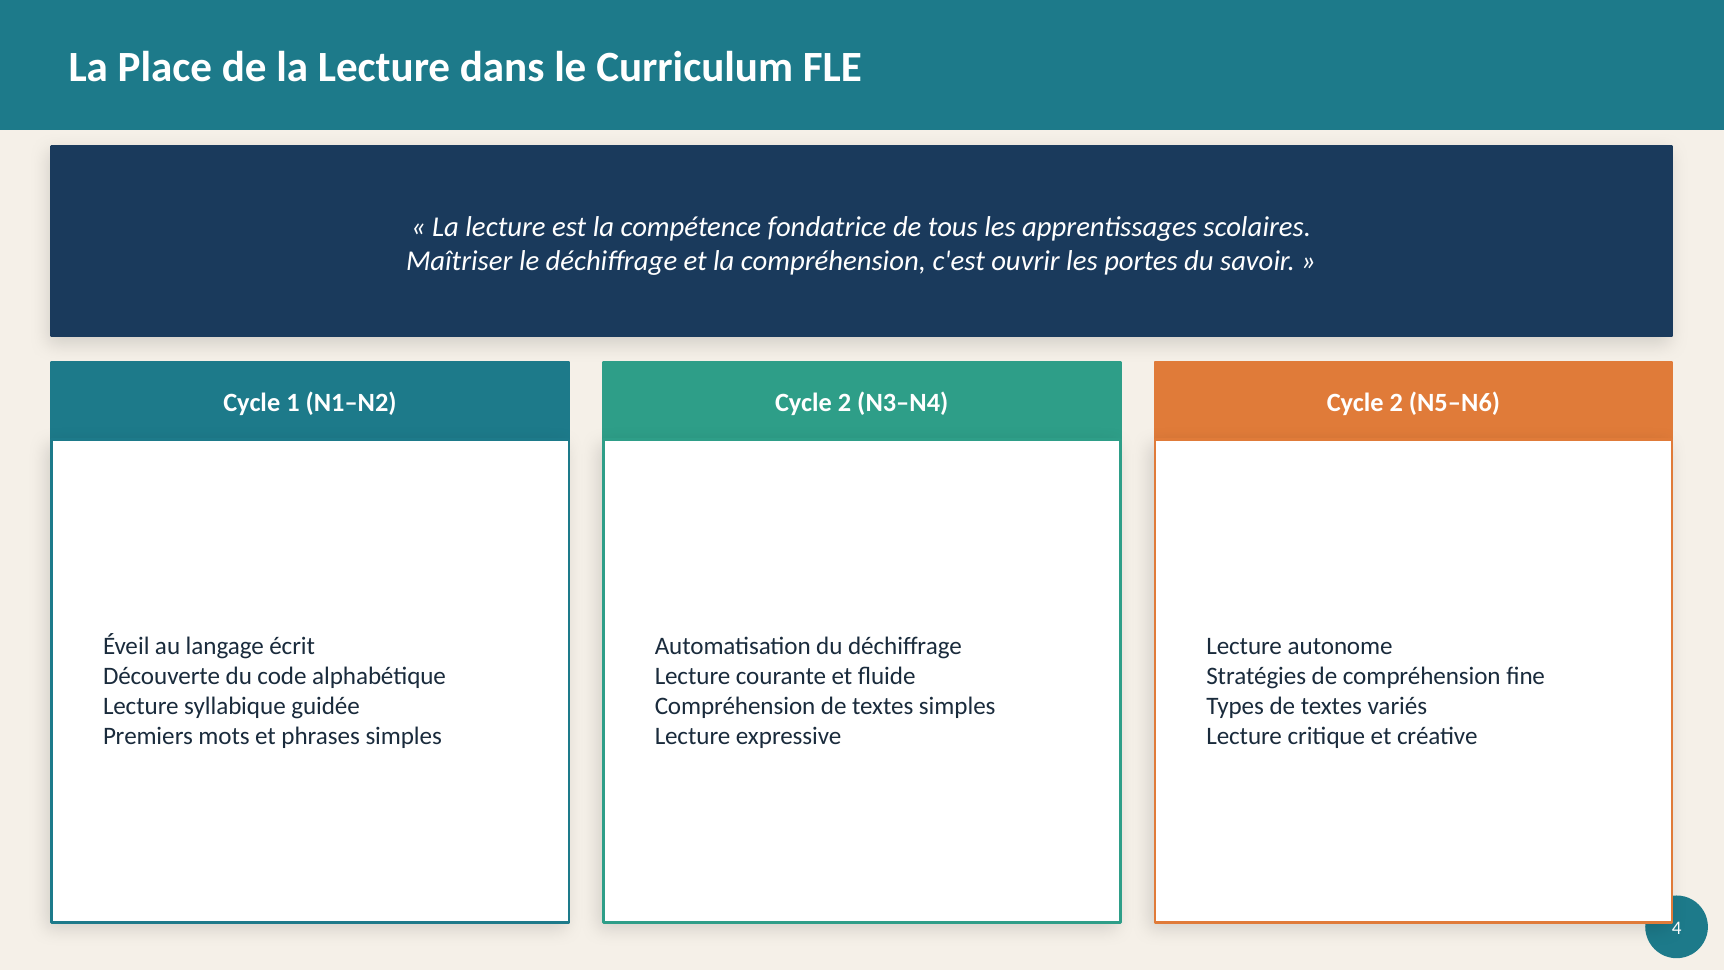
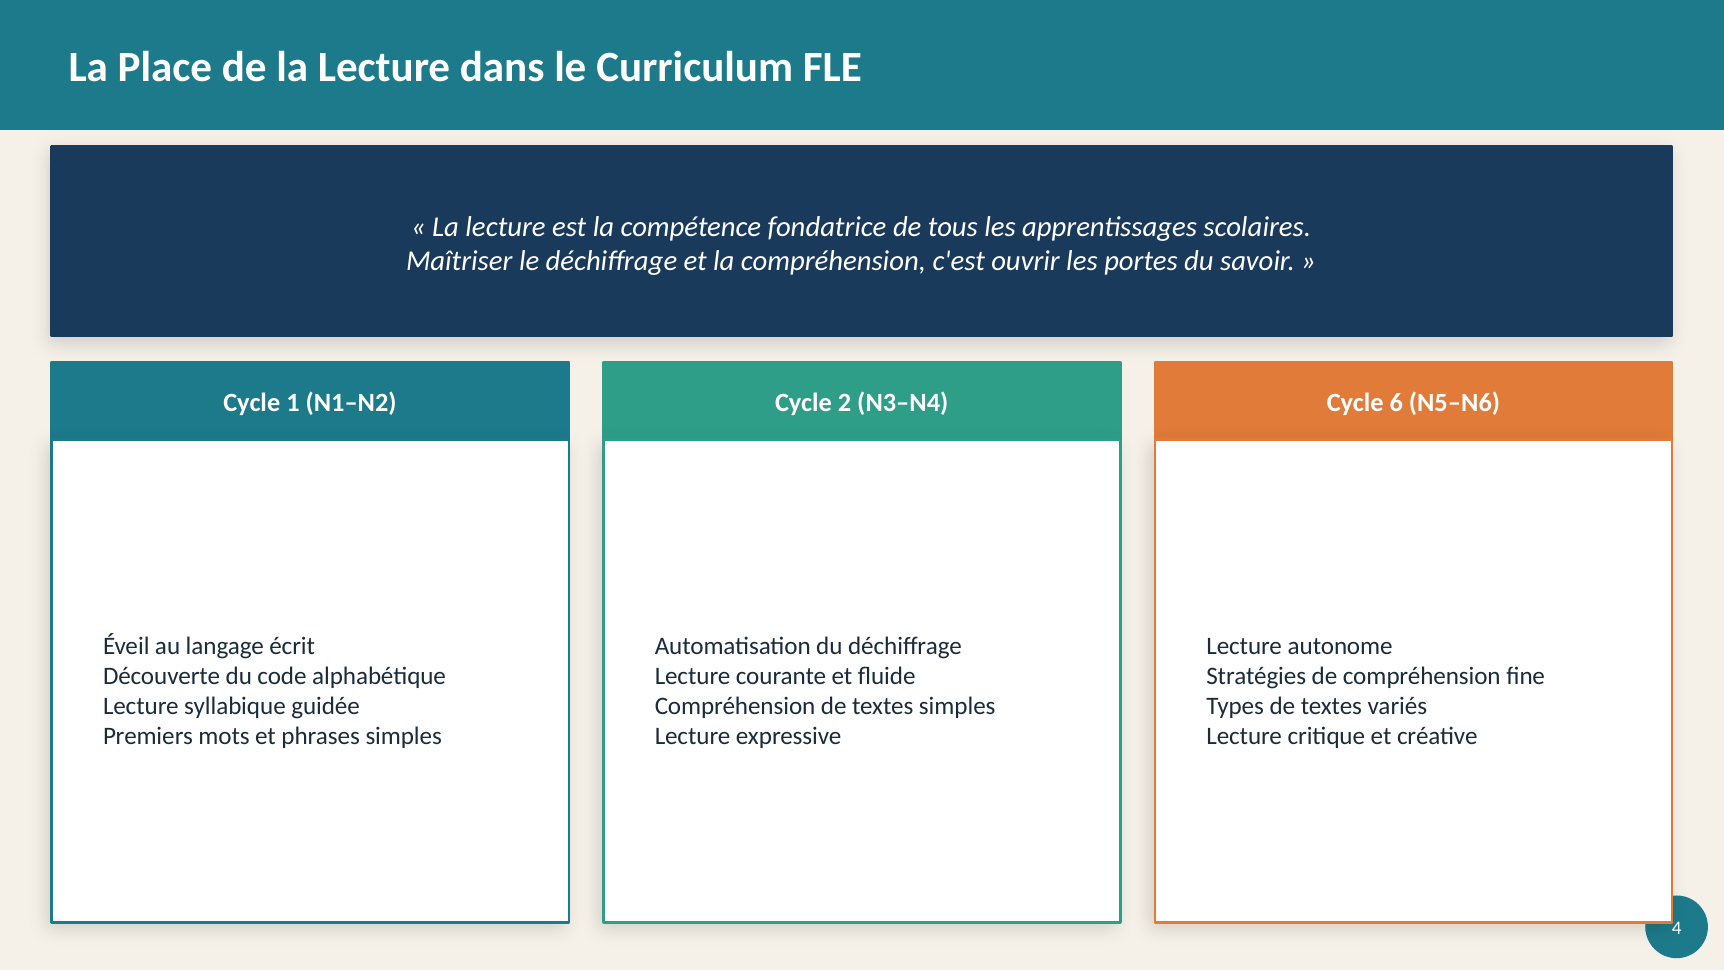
2 at (1396, 403): 2 -> 6
